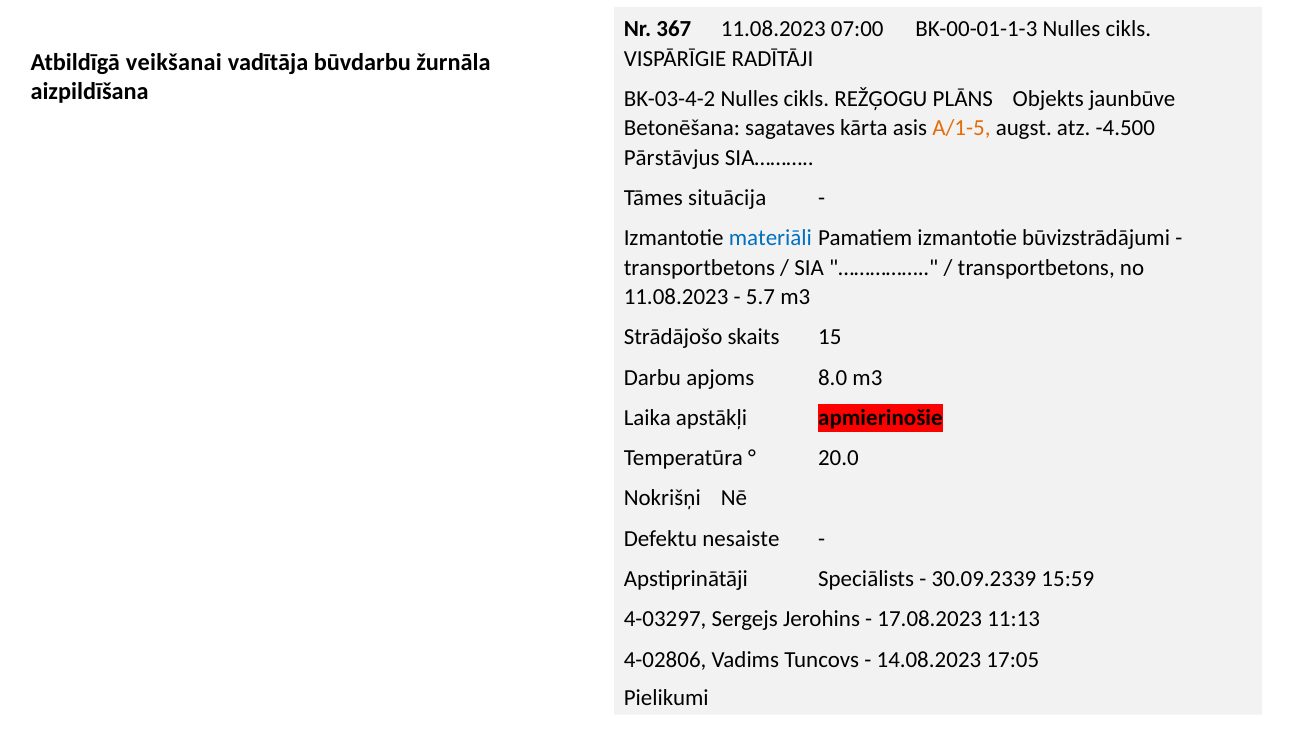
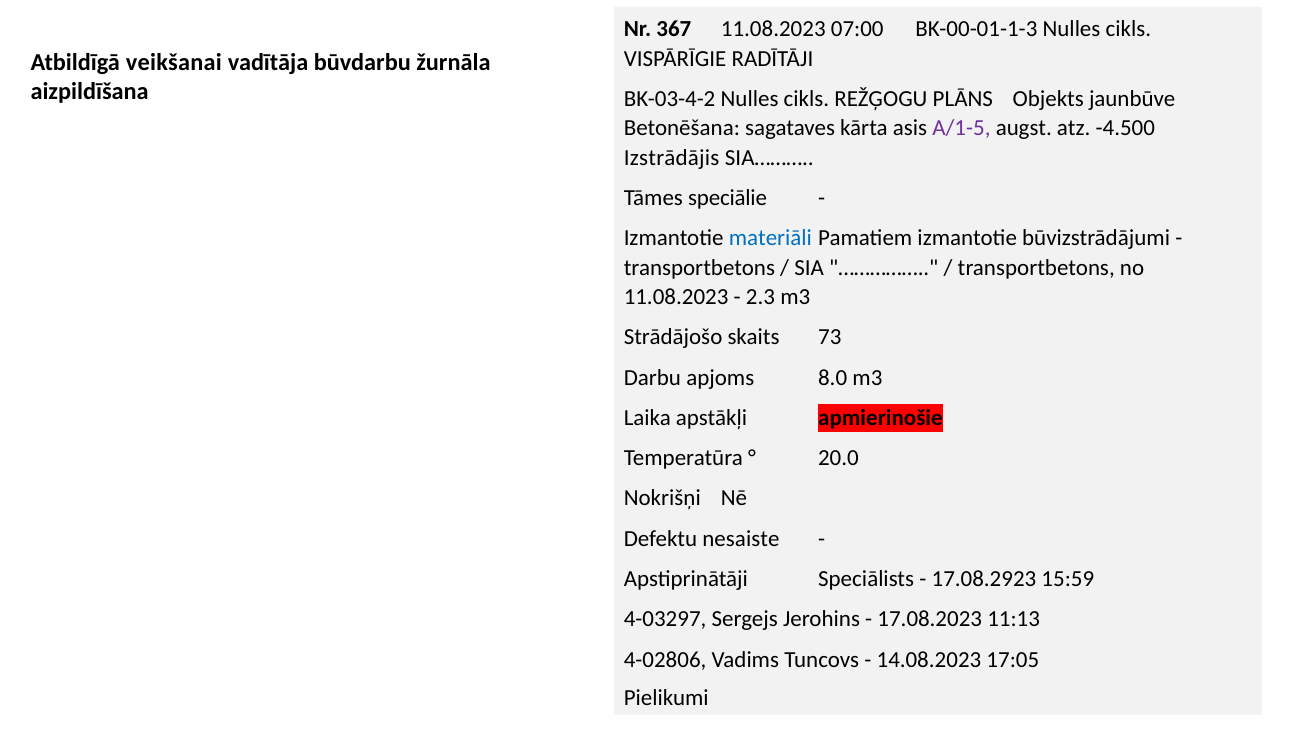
A/1-5 colour: orange -> purple
Pārstāvjus: Pārstāvjus -> Izstrādājis
situācija: situācija -> speciālie
5.7: 5.7 -> 2.3
15: 15 -> 73
30.09.2339: 30.09.2339 -> 17.08.2923
